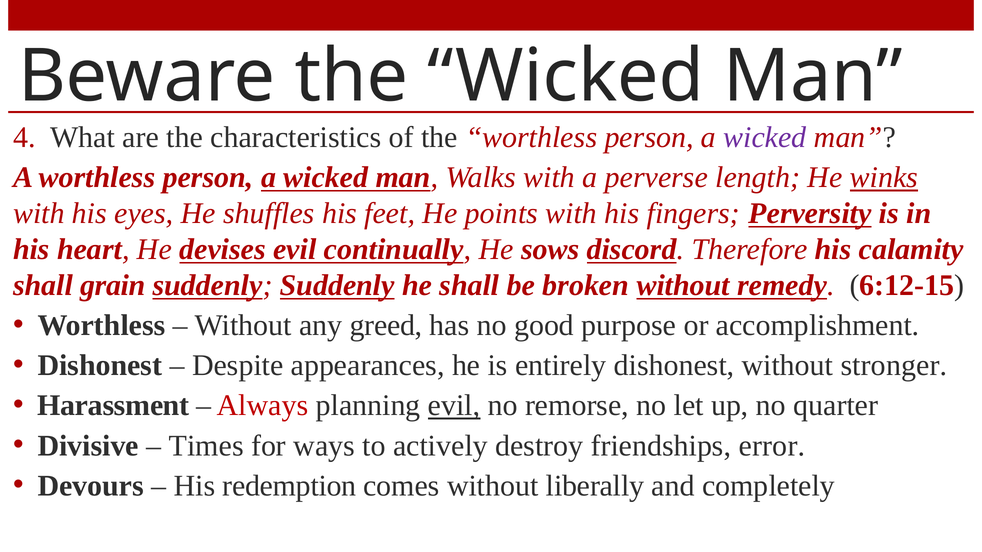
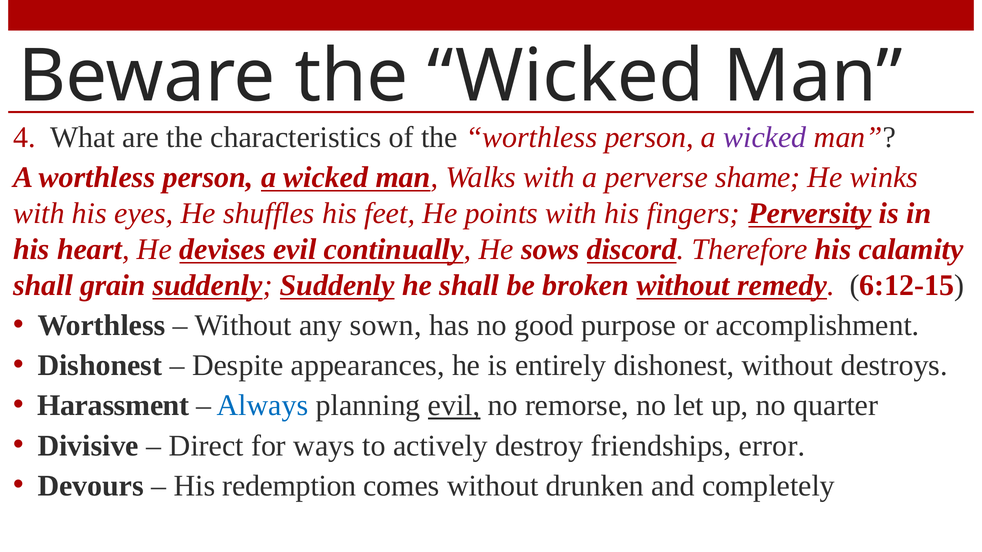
length: length -> shame
winks underline: present -> none
greed: greed -> sown
stronger: stronger -> destroys
Always colour: red -> blue
Times: Times -> Direct
liberally: liberally -> drunken
